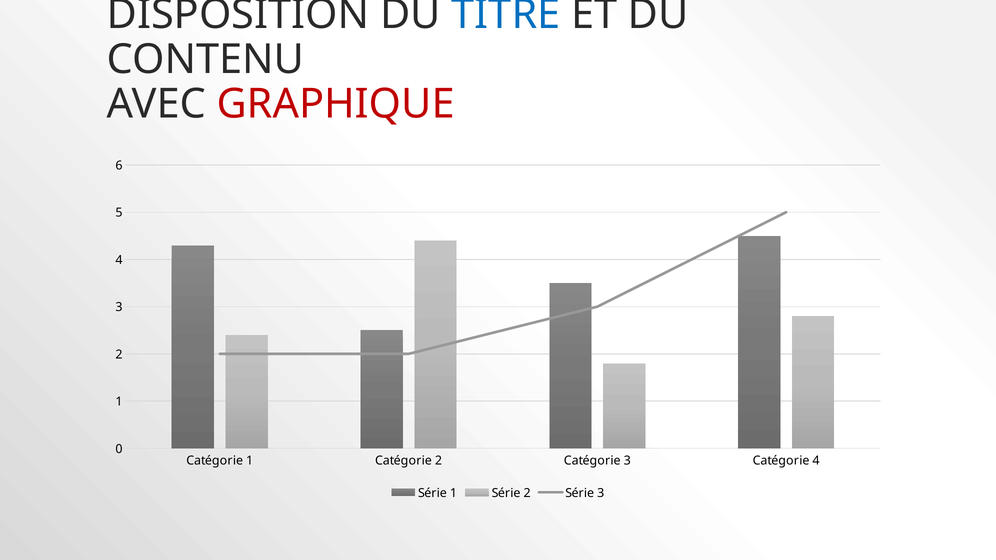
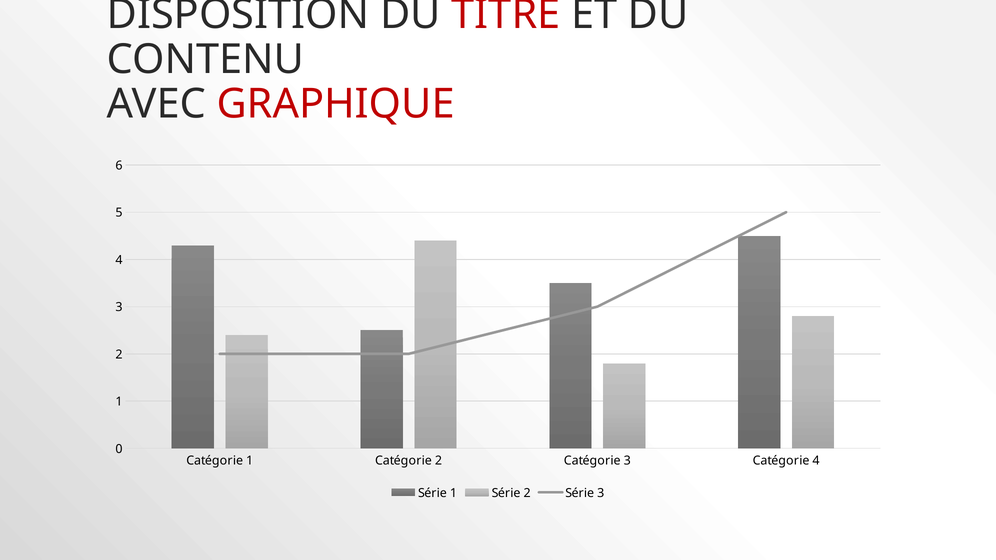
TITRE colour: blue -> red
